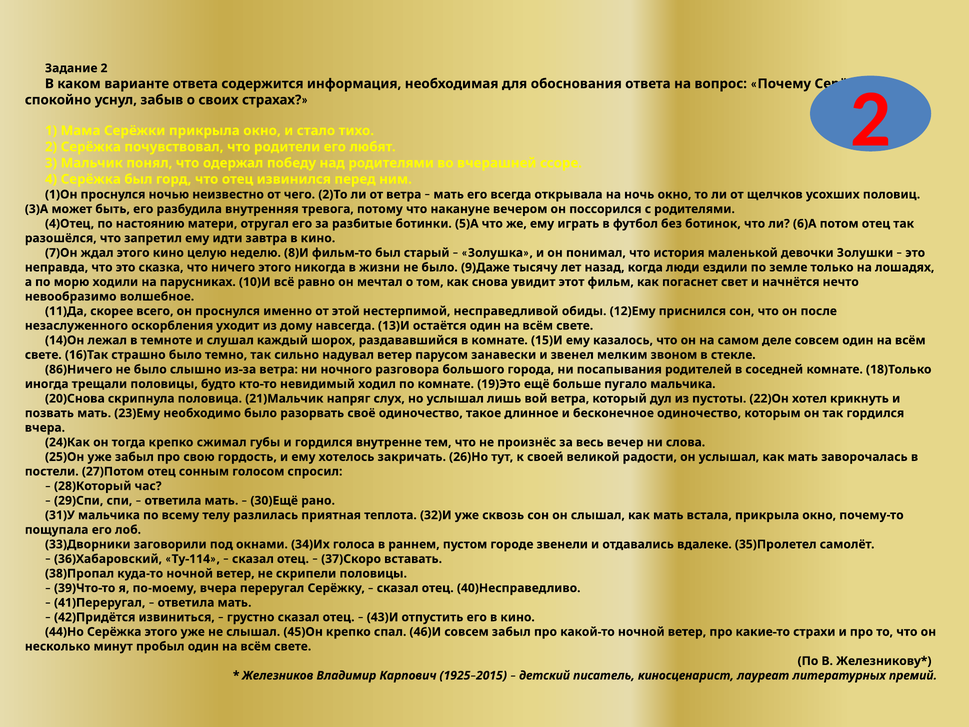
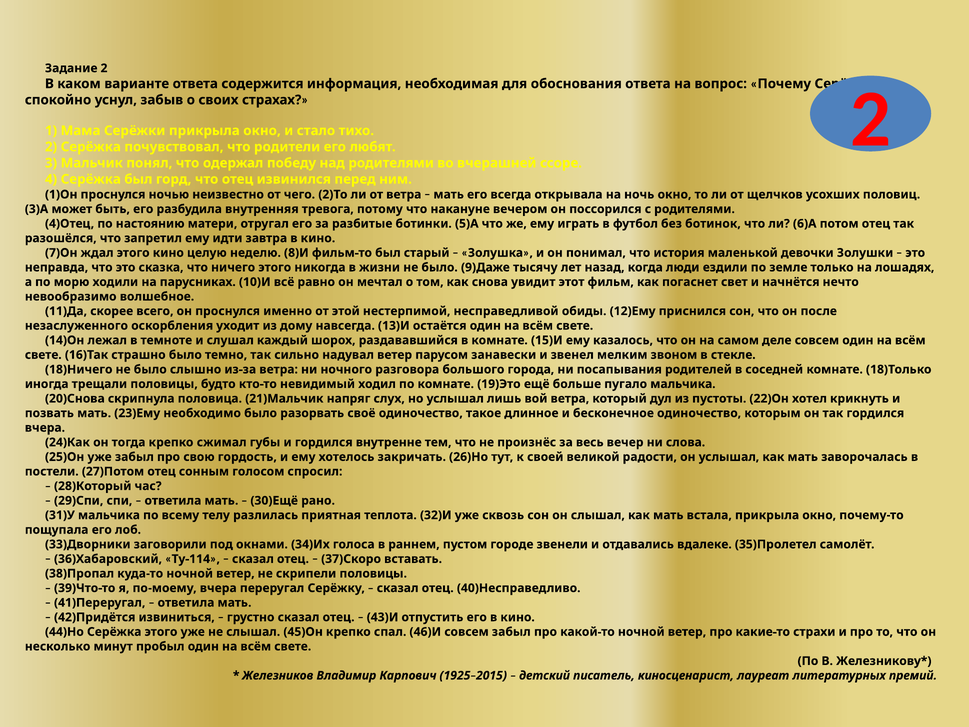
86)Ничего: 86)Ничего -> 18)Ничего
